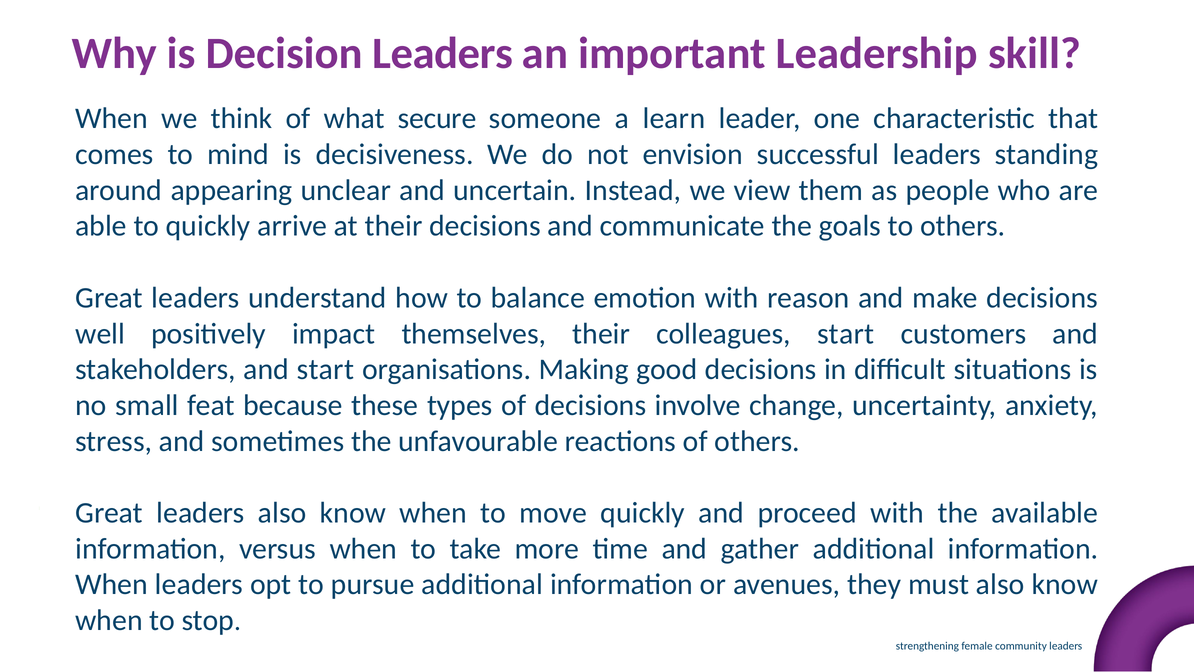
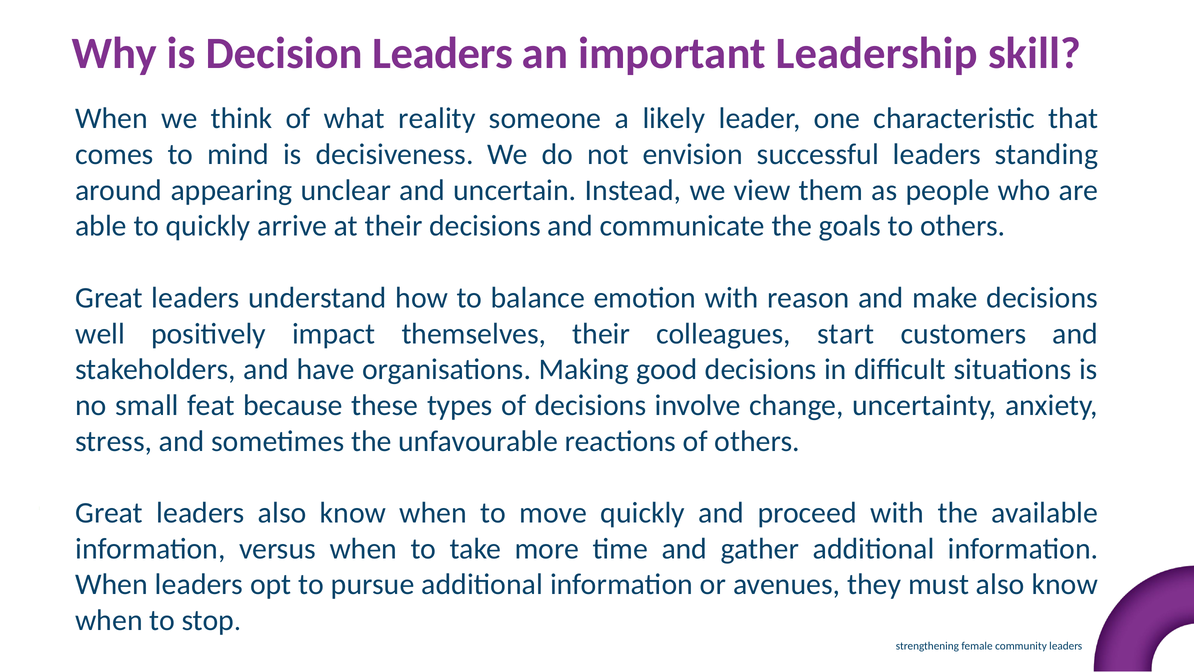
secure: secure -> reality
learn: learn -> likely
and start: start -> have
